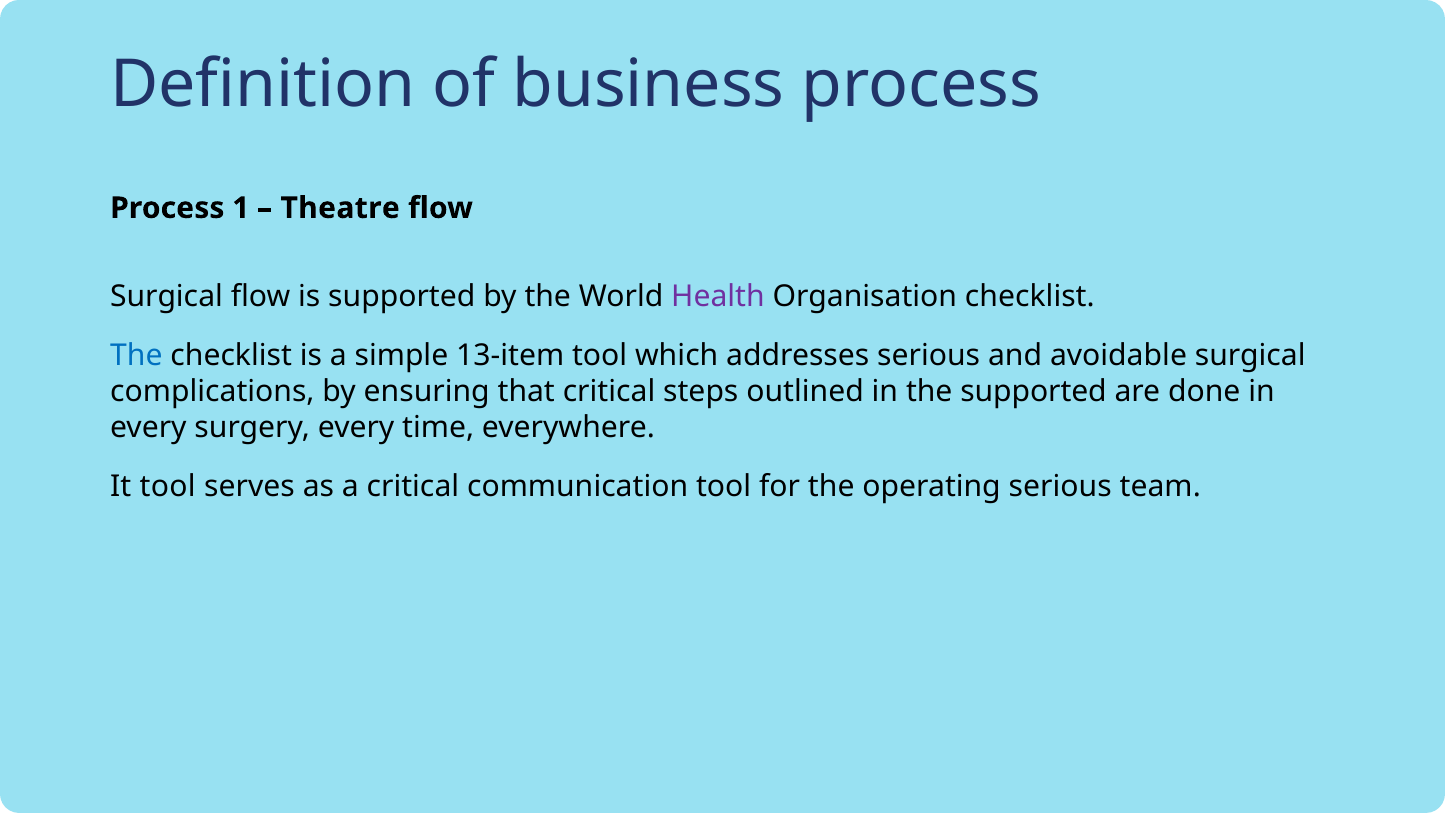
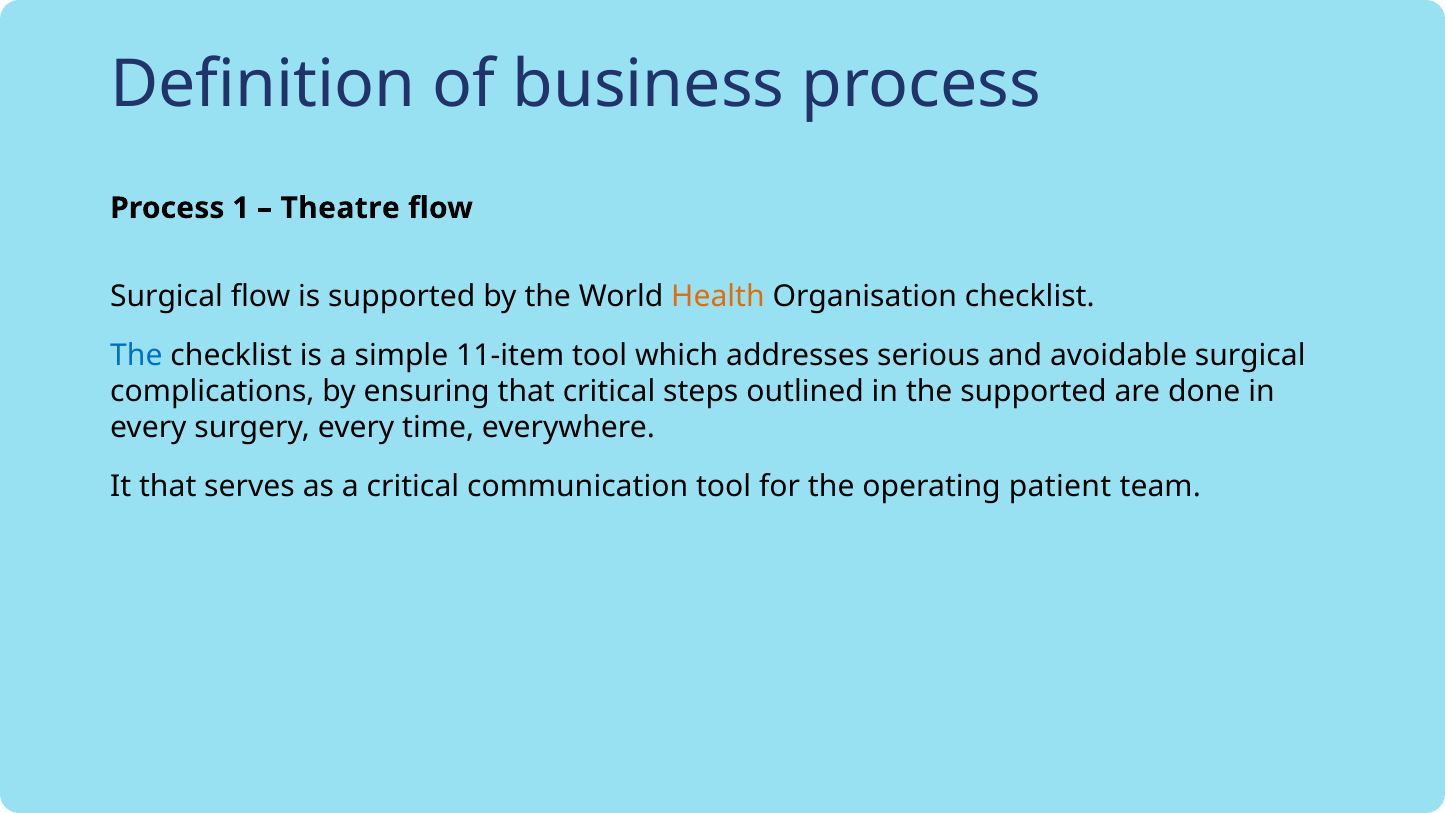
Health colour: purple -> orange
13-item: 13-item -> 11-item
It tool: tool -> that
operating serious: serious -> patient
